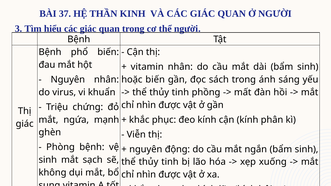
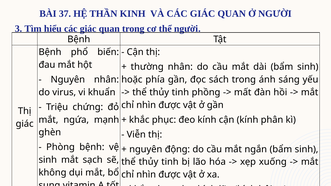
vitamin at (147, 67): vitamin -> thường
hoặc biến: biến -> phía
